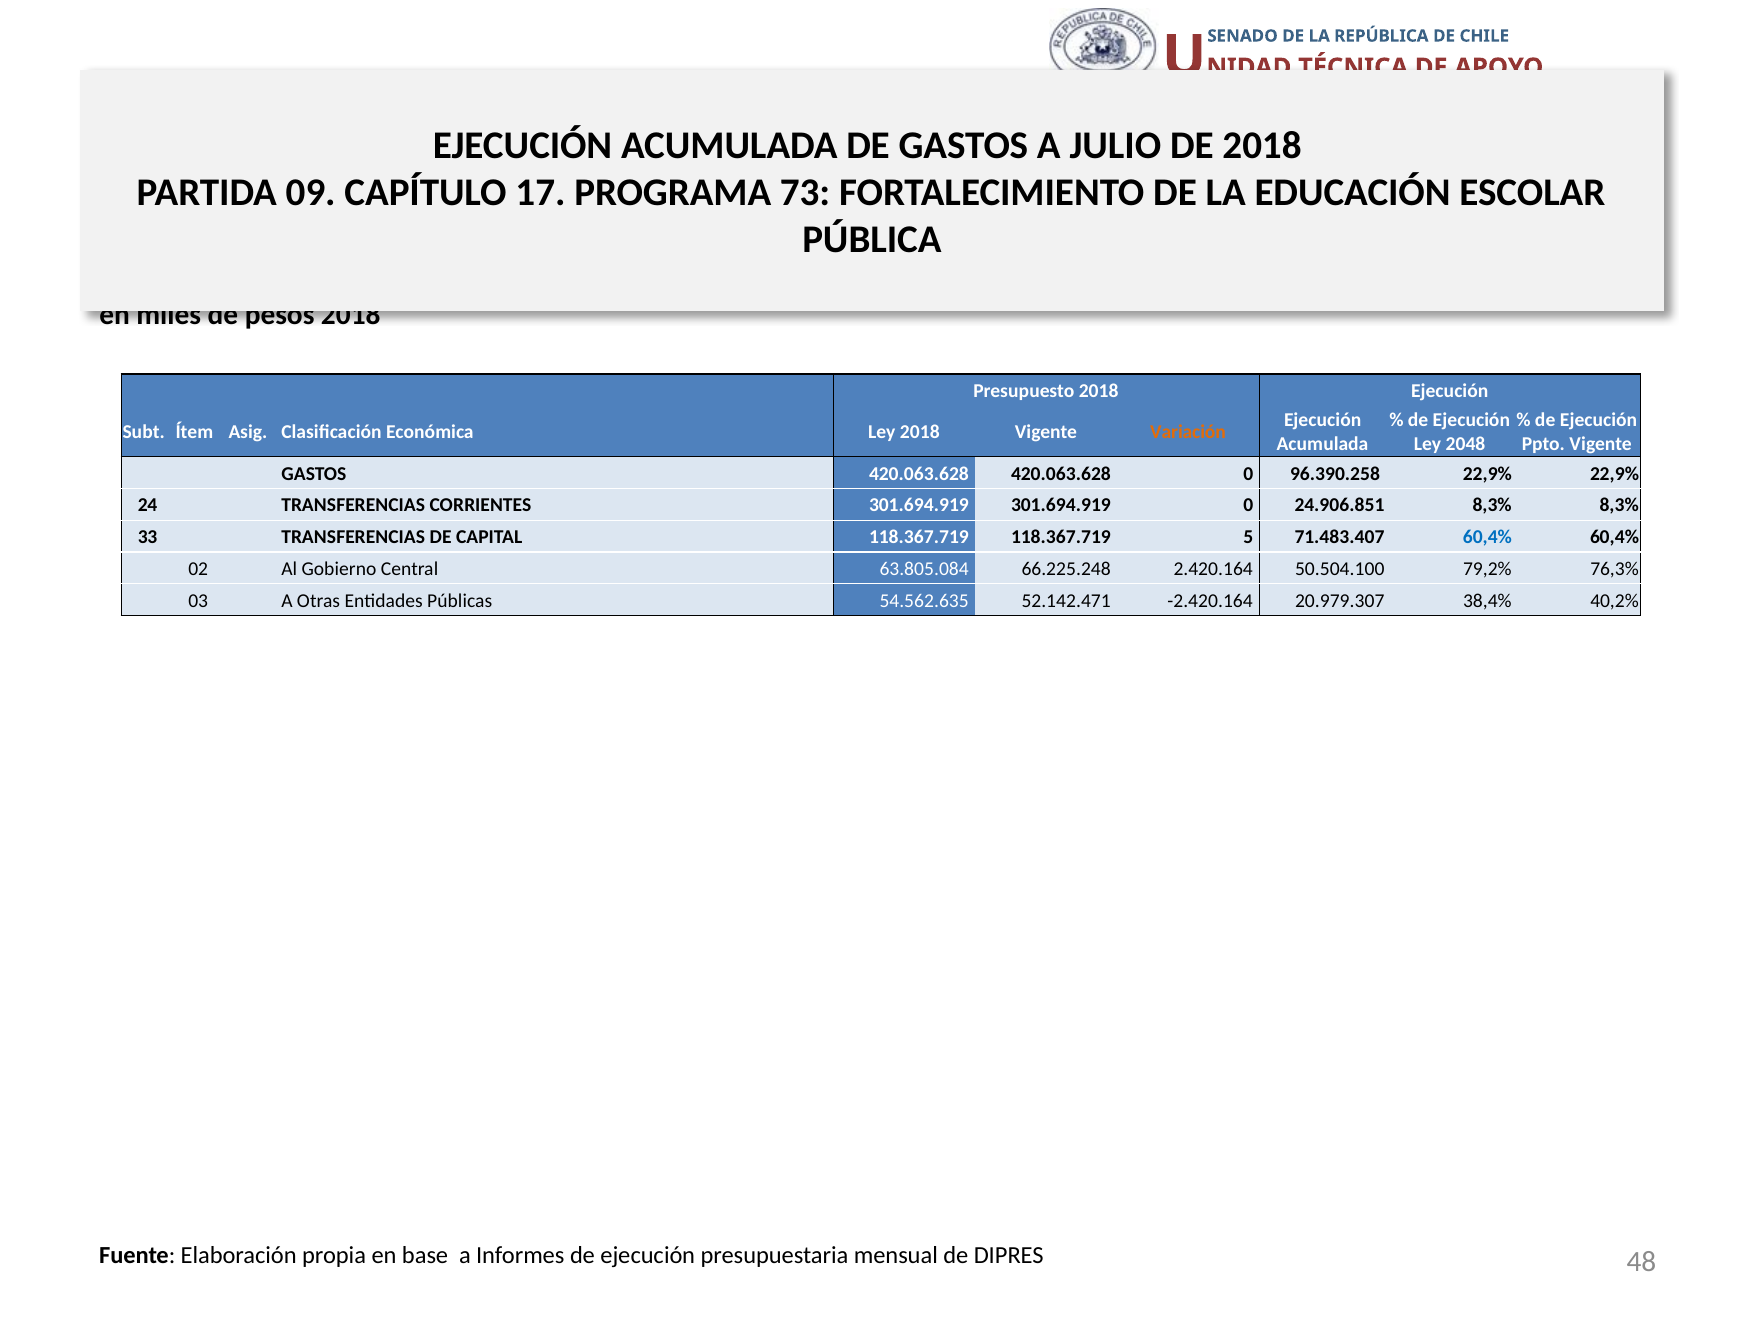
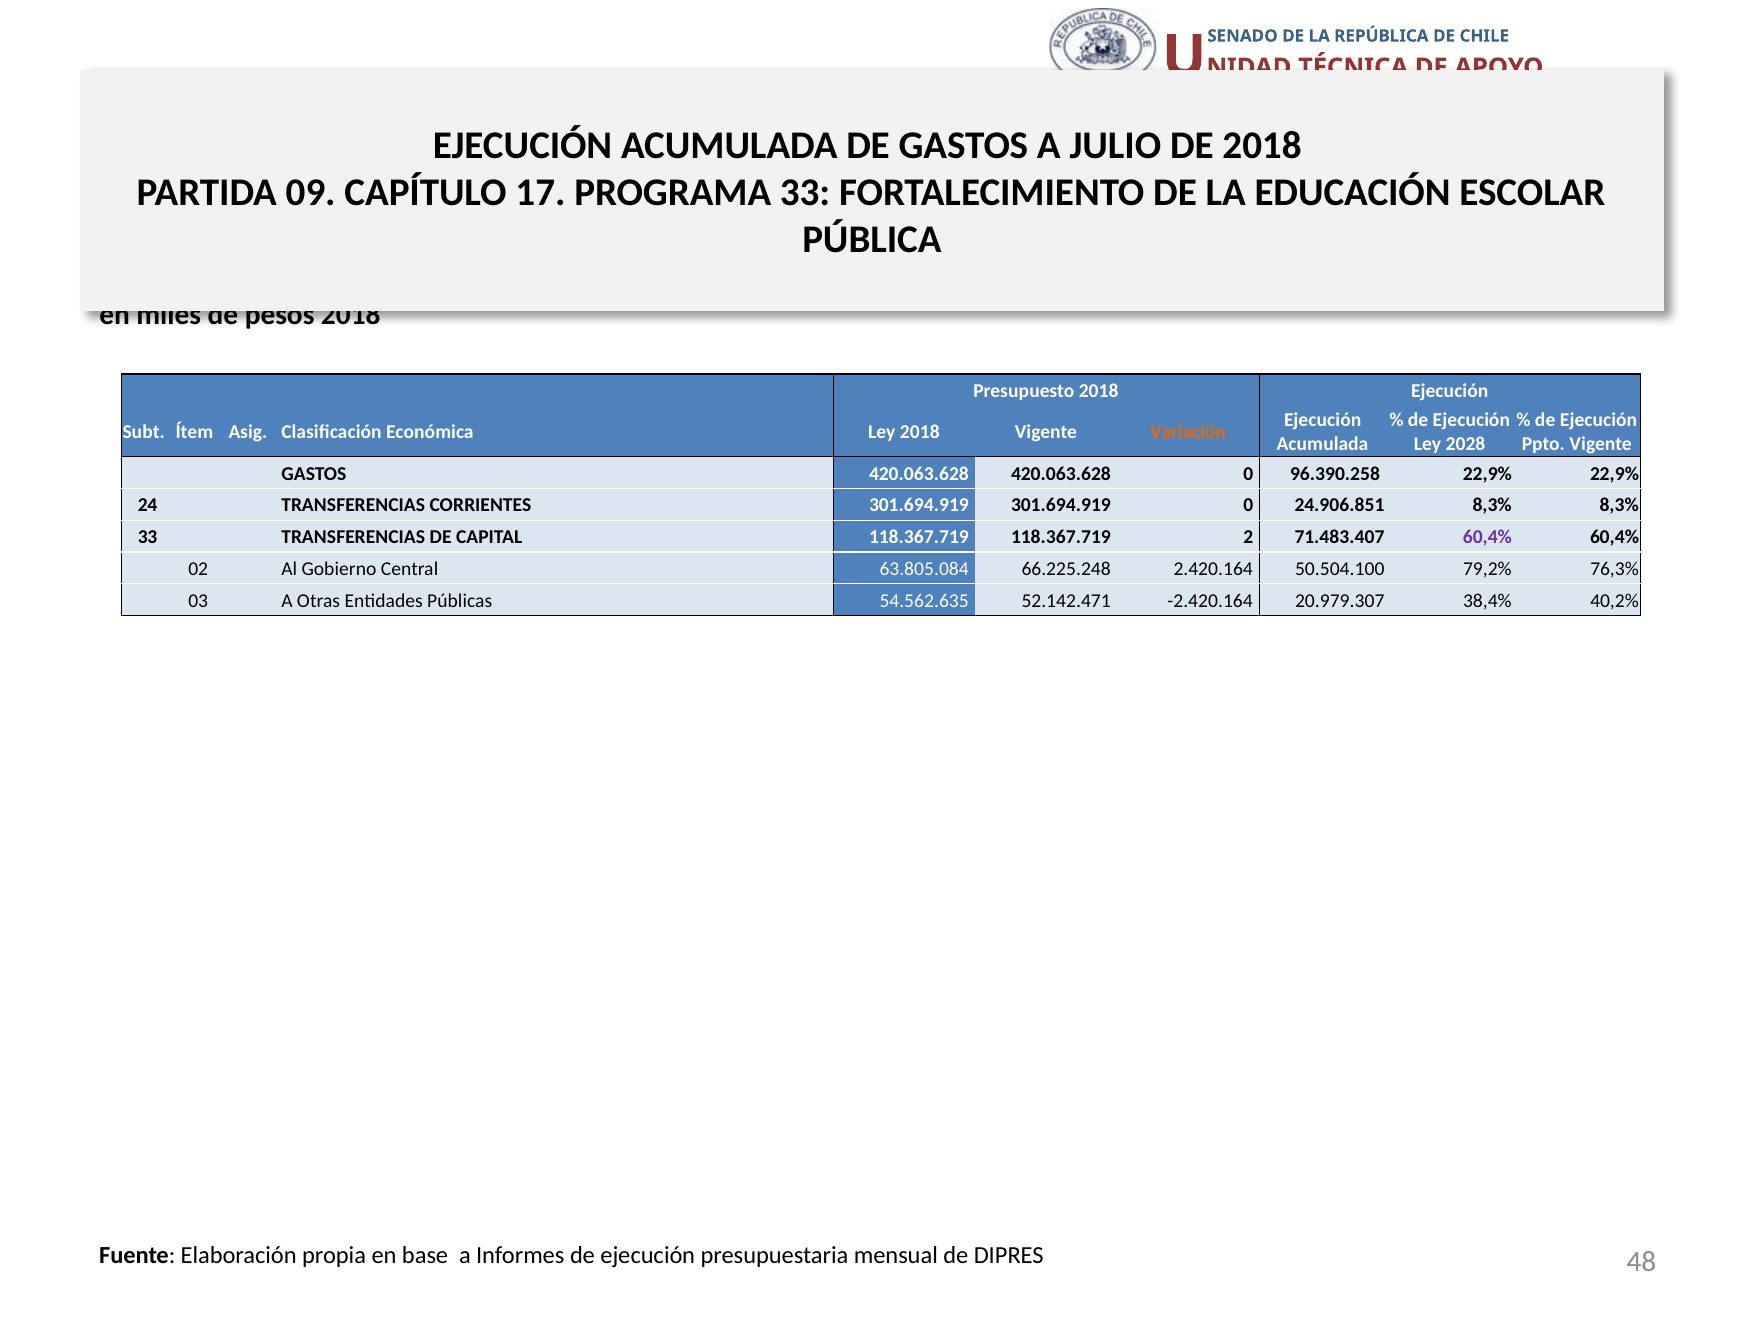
PROGRAMA 73: 73 -> 33
2048: 2048 -> 2028
5: 5 -> 2
60,4% at (1487, 537) colour: blue -> purple
